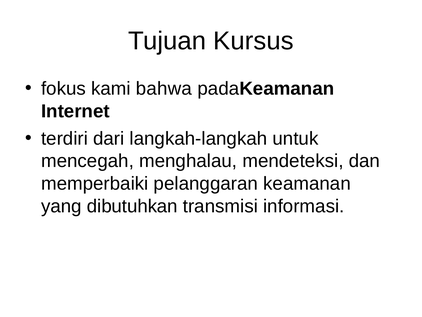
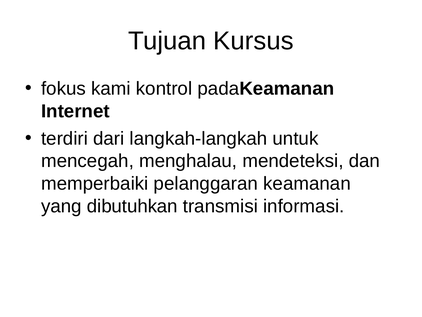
bahwa: bahwa -> kontrol
